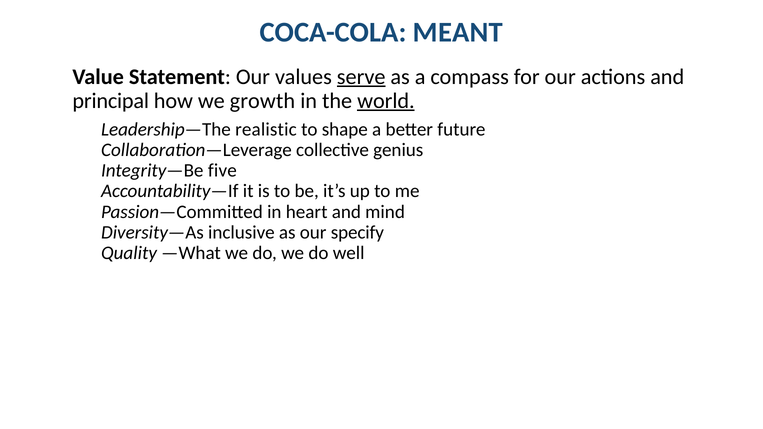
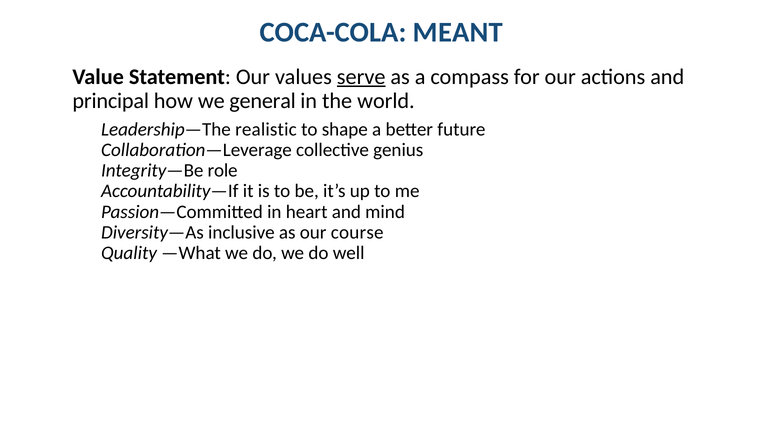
growth: growth -> general
world underline: present -> none
five: five -> role
specify: specify -> course
